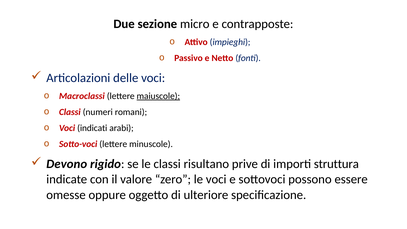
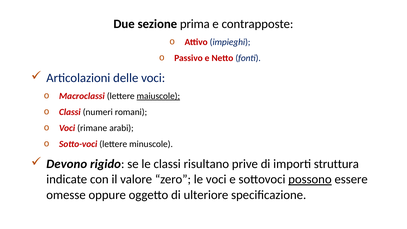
micro: micro -> prima
indicati: indicati -> rimane
possono underline: none -> present
